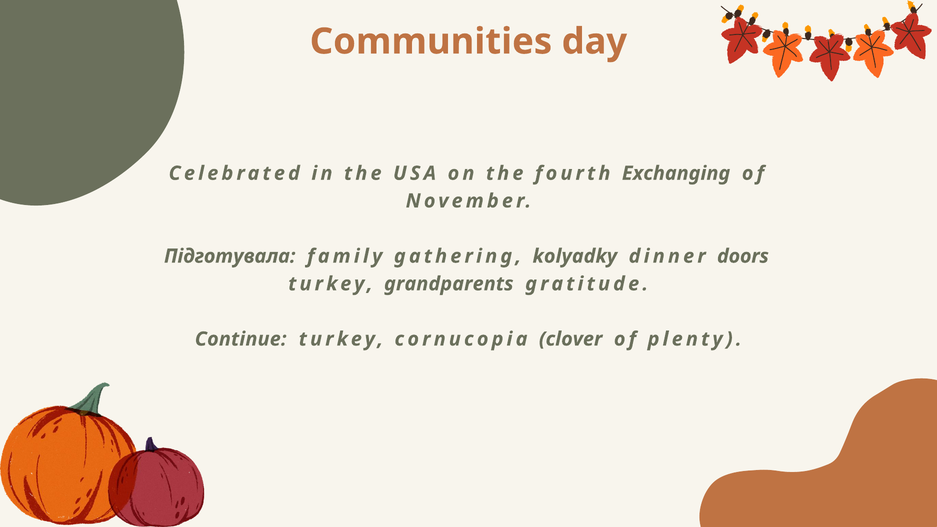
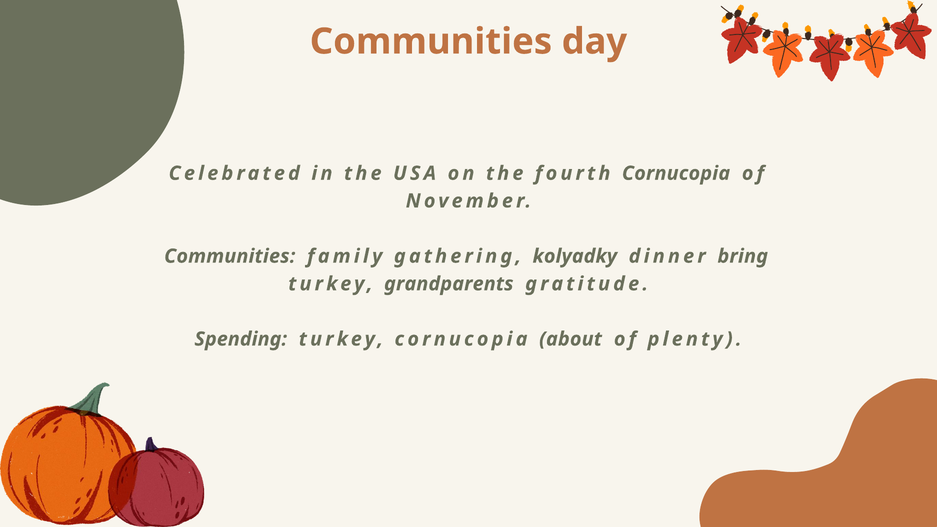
fourth Exchanging: Exchanging -> Cornucopia
Підготувала at (230, 256): Підготувала -> Communities
doors: doors -> bring
Continue: Continue -> Spending
clover: clover -> about
